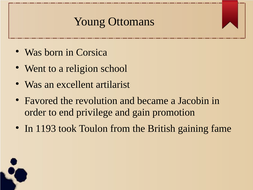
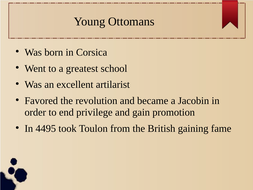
religion: religion -> greatest
1193: 1193 -> 4495
